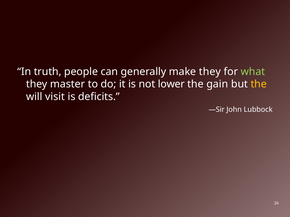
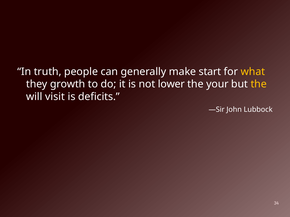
make they: they -> start
what colour: light green -> yellow
master: master -> growth
gain: gain -> your
